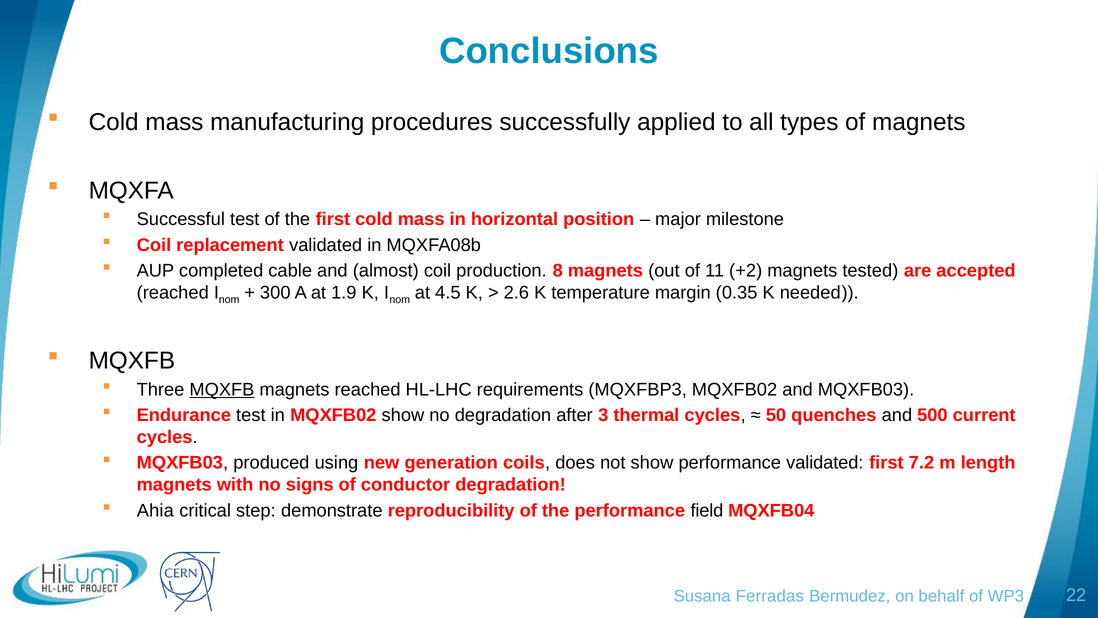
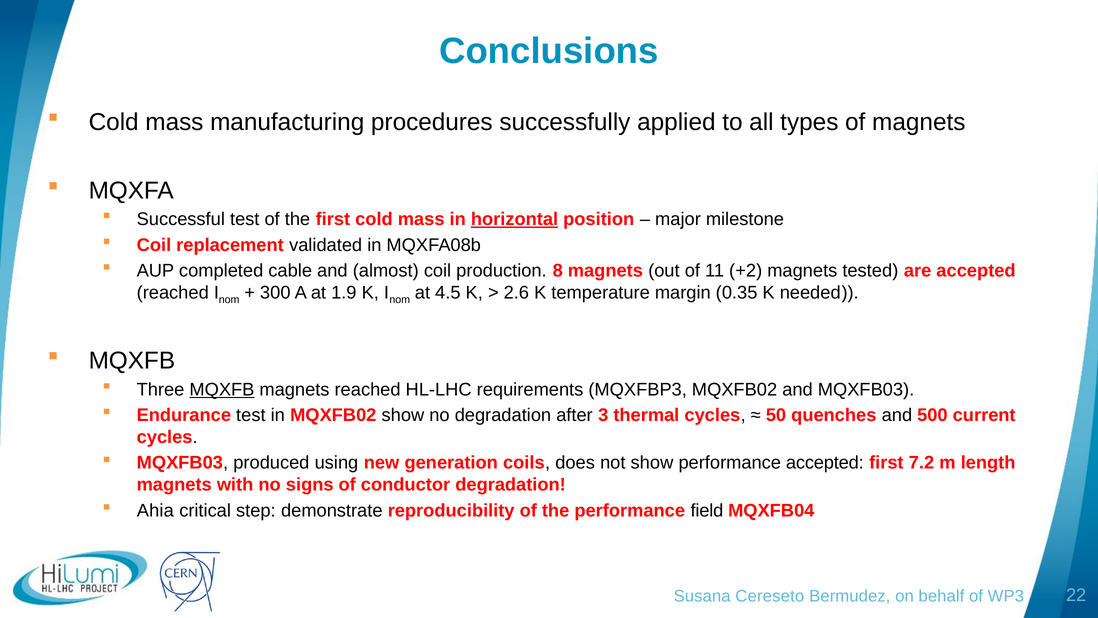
horizontal underline: none -> present
performance validated: validated -> accepted
Ferradas: Ferradas -> Cereseto
